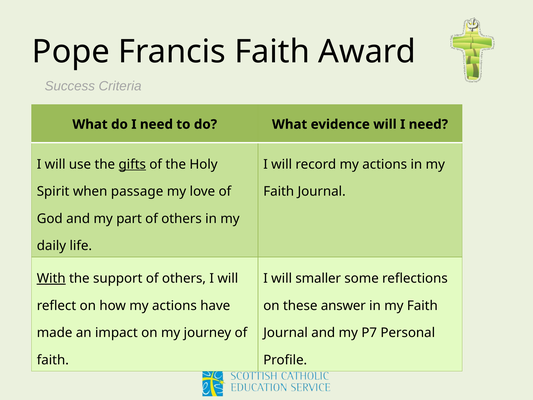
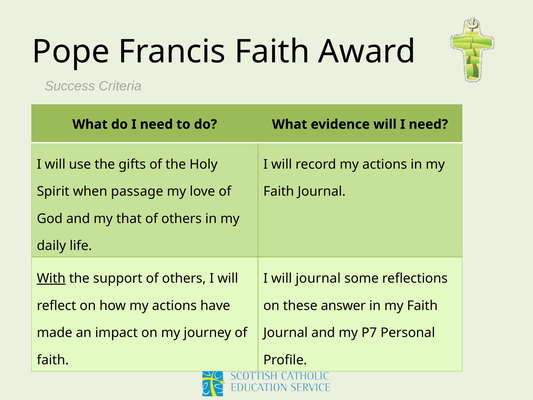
gifts underline: present -> none
part: part -> that
will smaller: smaller -> journal
